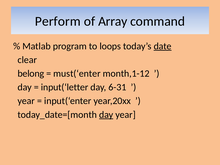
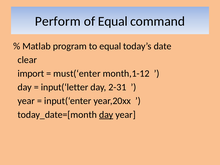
of Array: Array -> Equal
to loops: loops -> equal
date underline: present -> none
belong: belong -> import
6-31: 6-31 -> 2-31
